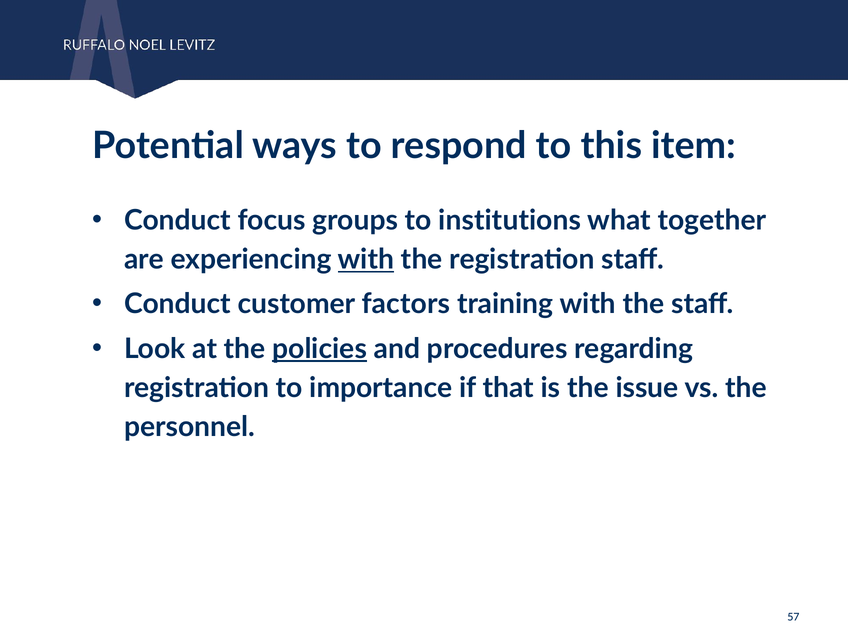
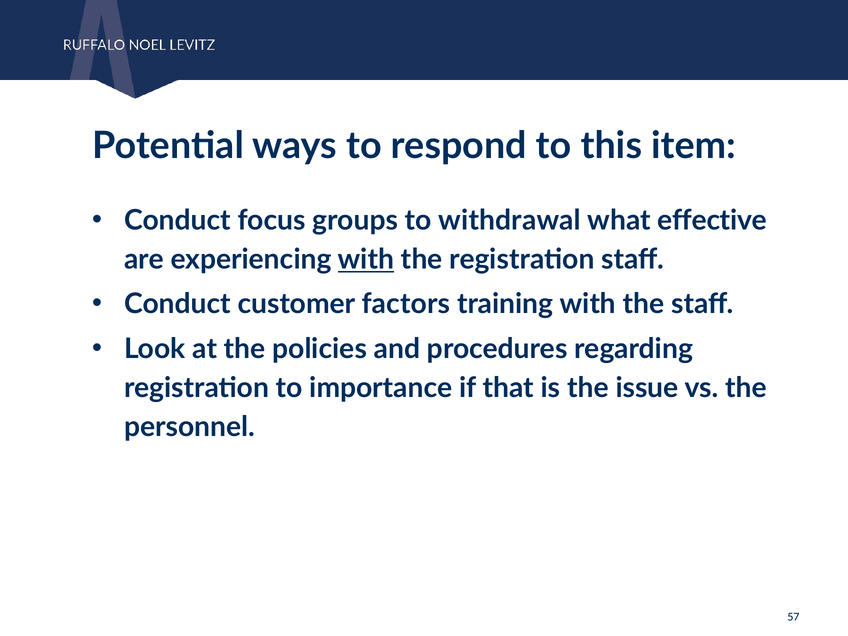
institutions: institutions -> withdrawal
together: together -> effective
policies underline: present -> none
